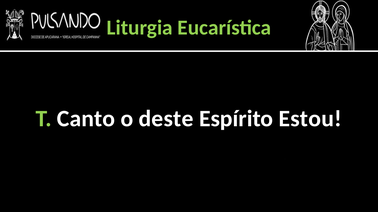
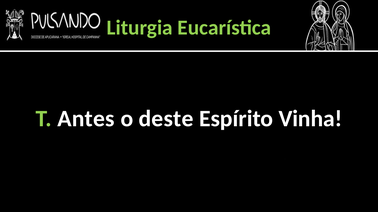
Canto: Canto -> Antes
Estou: Estou -> Vinha
